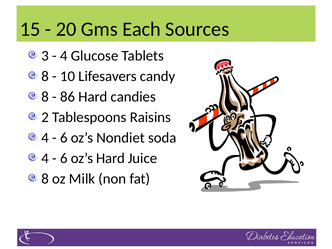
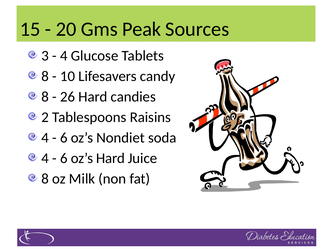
Each: Each -> Peak
86: 86 -> 26
